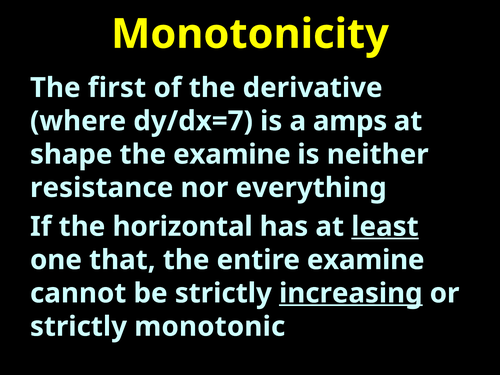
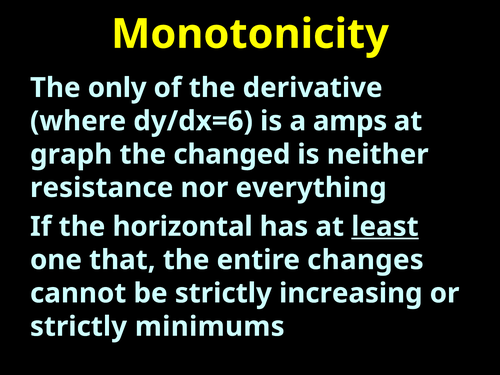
first: first -> only
dy/dx=7: dy/dx=7 -> dy/dx=6
shape: shape -> graph
the examine: examine -> changed
entire examine: examine -> changes
increasing underline: present -> none
monotonic: monotonic -> minimums
